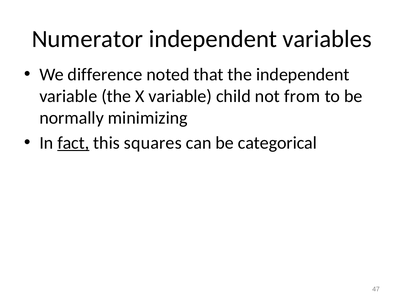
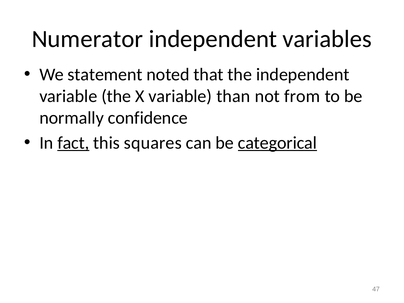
difference: difference -> statement
child: child -> than
minimizing: minimizing -> confidence
categorical underline: none -> present
